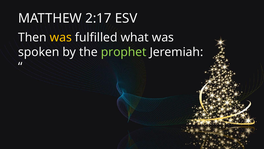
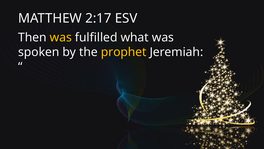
prophet colour: light green -> yellow
